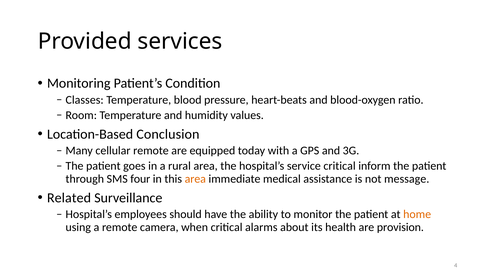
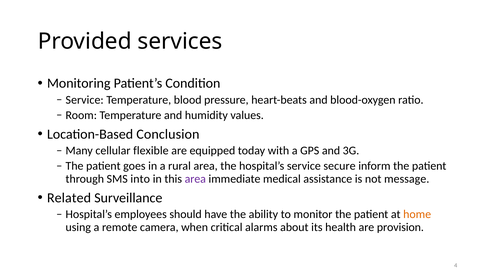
Classes at (85, 100): Classes -> Service
cellular remote: remote -> flexible
service critical: critical -> secure
four: four -> into
area at (195, 179) colour: orange -> purple
